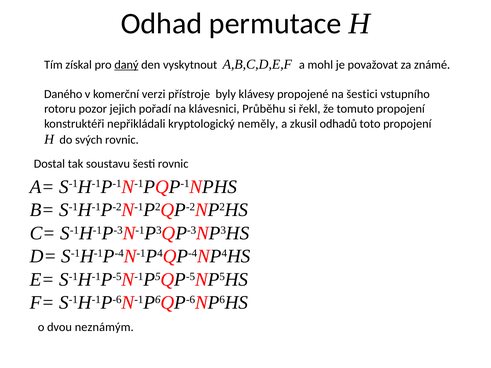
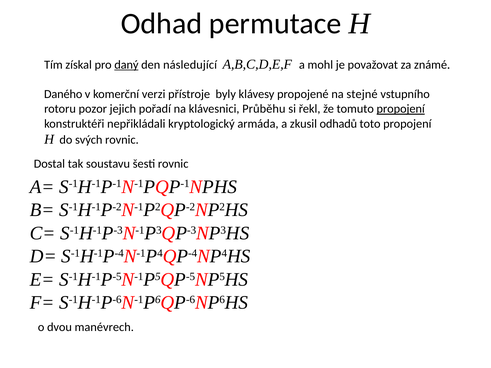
vyskytnout: vyskytnout -> následující
šestici: šestici -> stejné
propojení at (401, 109) underline: none -> present
neměly: neměly -> armáda
neznámým: neznámým -> manévrech
